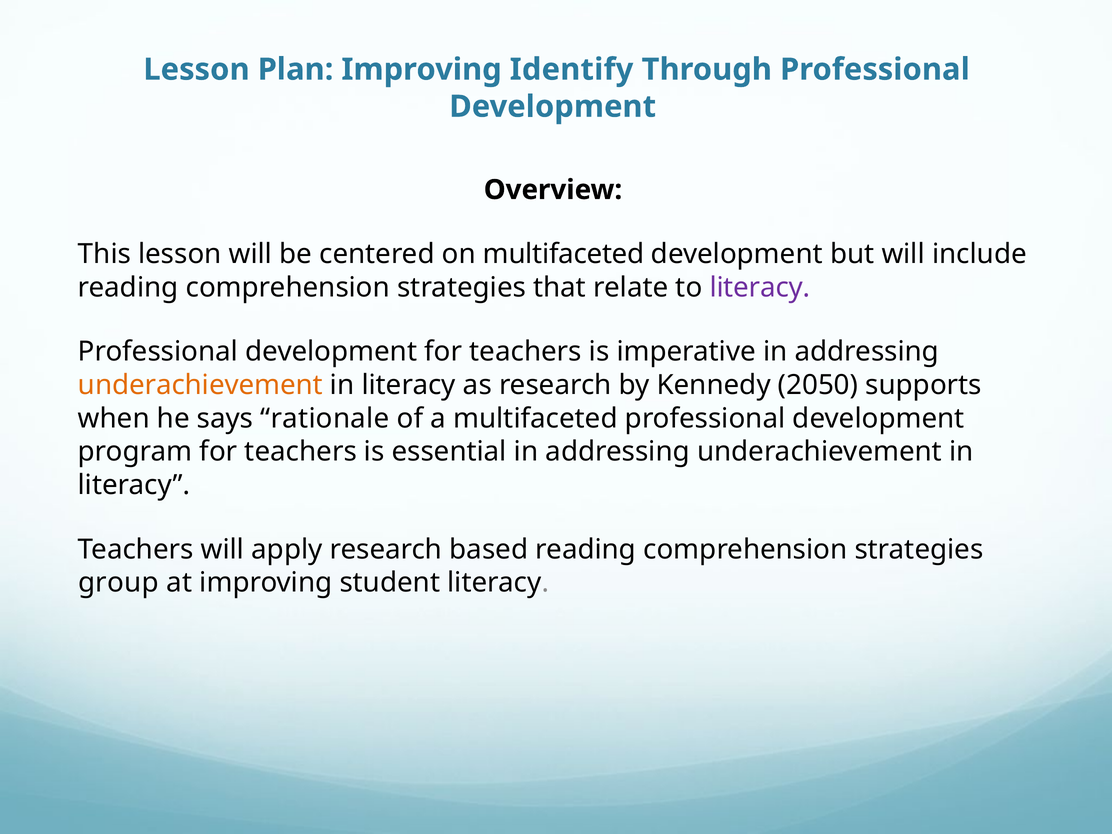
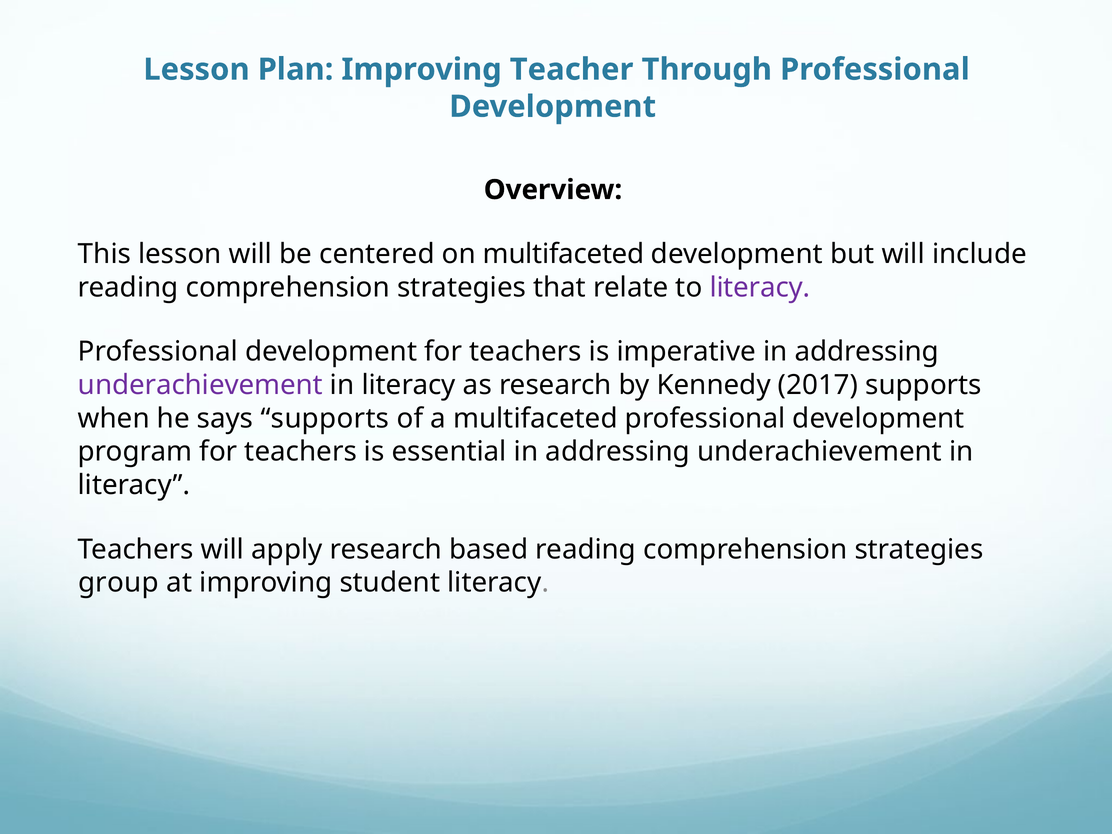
Identify: Identify -> Teacher
underachievement at (200, 385) colour: orange -> purple
2050: 2050 -> 2017
says rationale: rationale -> supports
